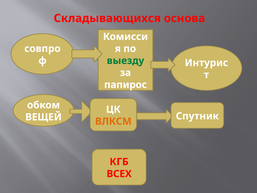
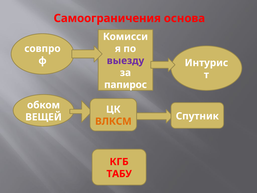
Складывающихся: Складывающихся -> Самоограничения
выезду colour: green -> purple
ВСЕХ: ВСЕХ -> ТАБУ
